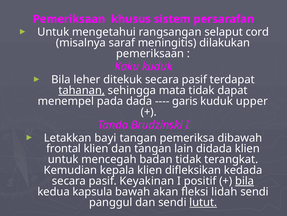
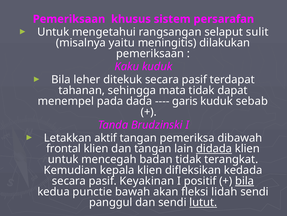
cord: cord -> sulit
saraf: saraf -> yaitu
tahanan underline: present -> none
upper: upper -> sebab
bayi: bayi -> aktif
didada underline: none -> present
kapsula: kapsula -> punctie
